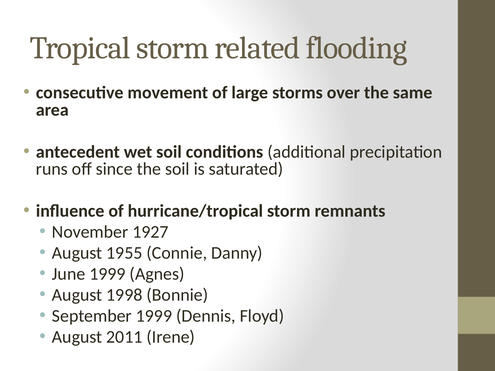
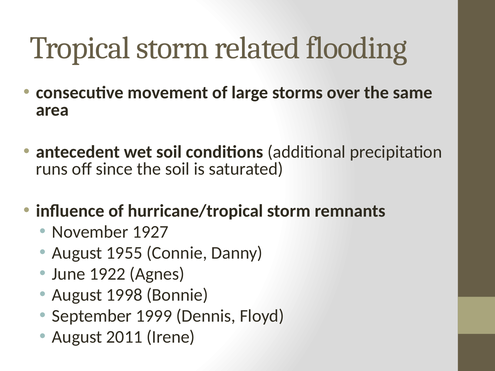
June 1999: 1999 -> 1922
